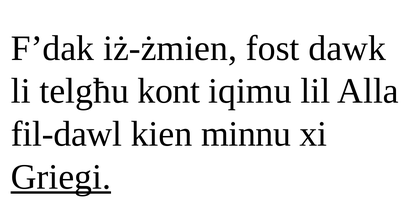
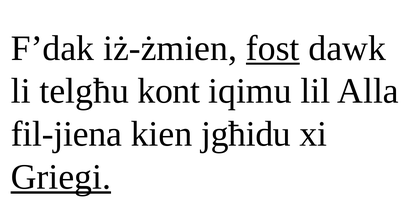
fost underline: none -> present
fil-dawl: fil-dawl -> fil-jiena
minnu: minnu -> jgħidu
